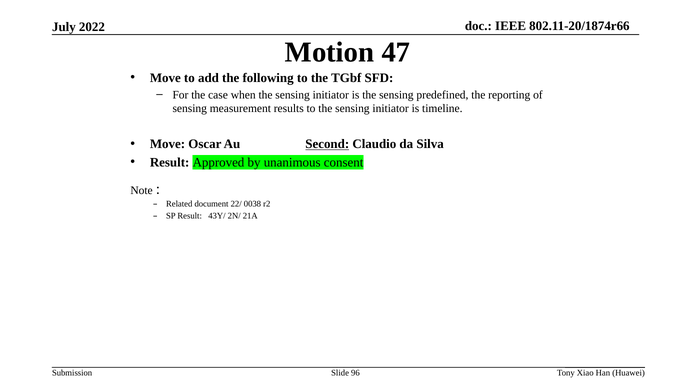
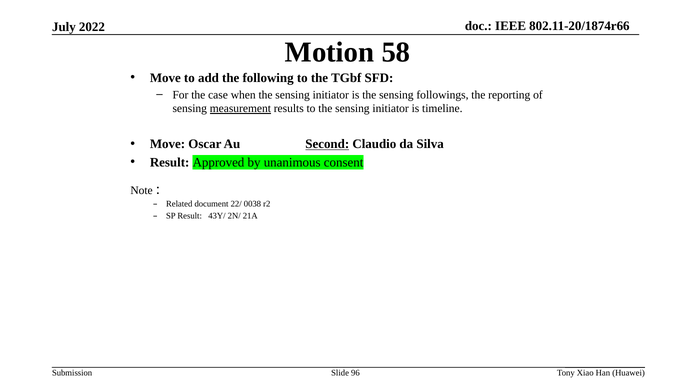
47: 47 -> 58
predefined: predefined -> followings
measurement underline: none -> present
